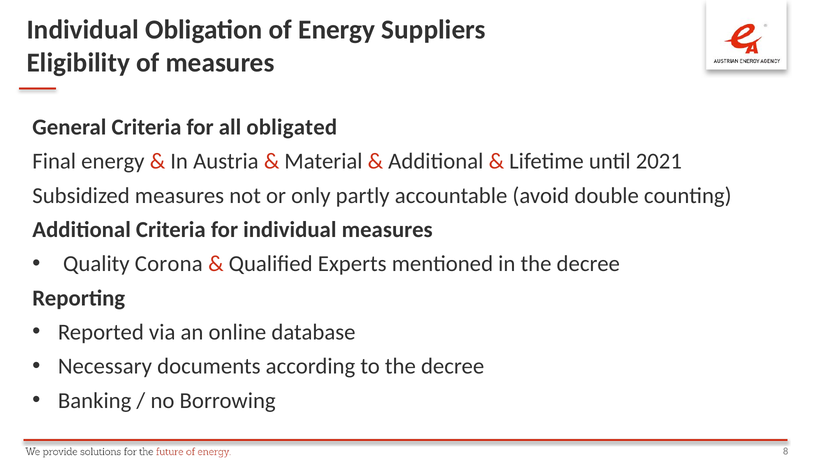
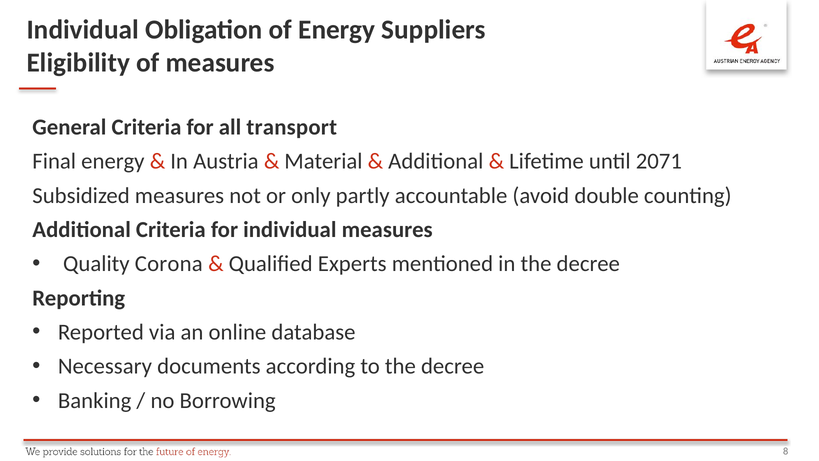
obligated: obligated -> transport
2021: 2021 -> 2071
